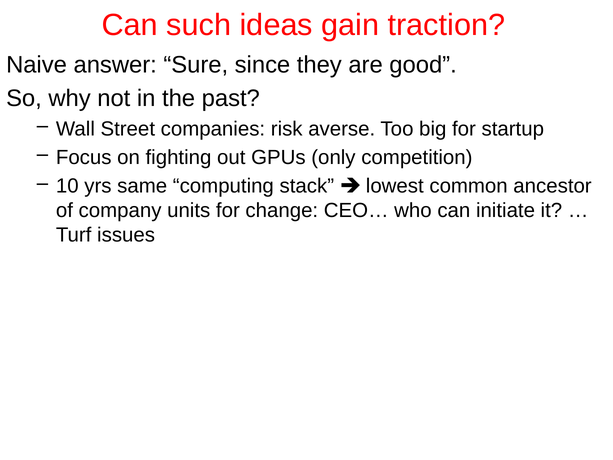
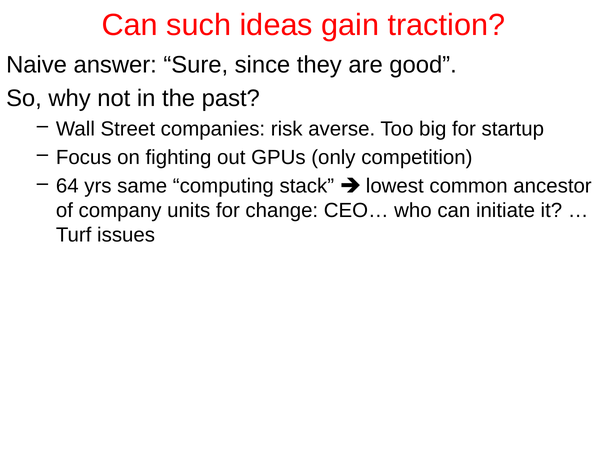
10: 10 -> 64
